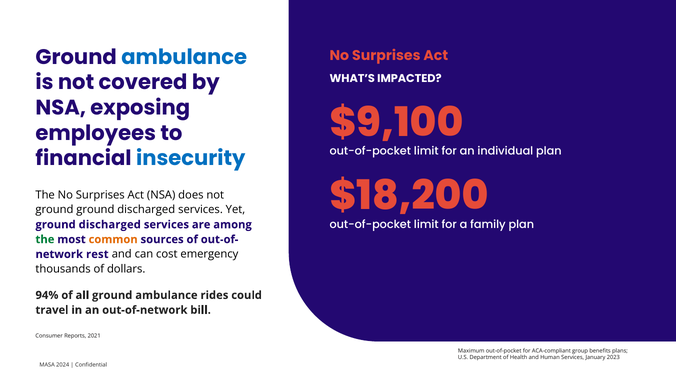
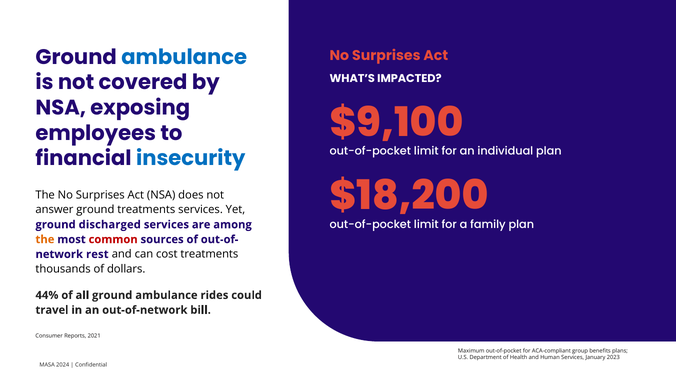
ground at (54, 210): ground -> answer
discharged at (146, 210): discharged -> treatments
the at (45, 240) colour: green -> orange
common colour: orange -> red
cost emergency: emergency -> treatments
94%: 94% -> 44%
